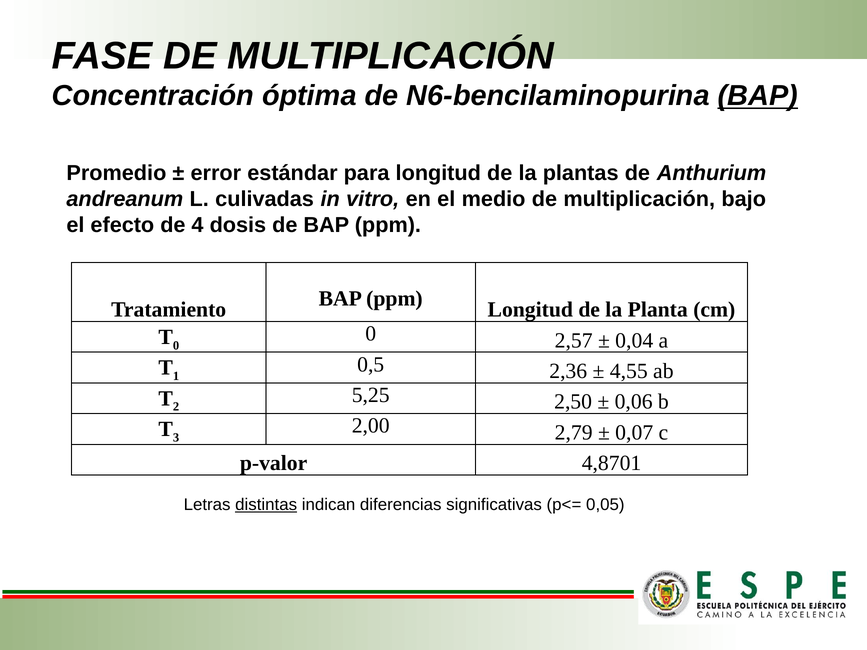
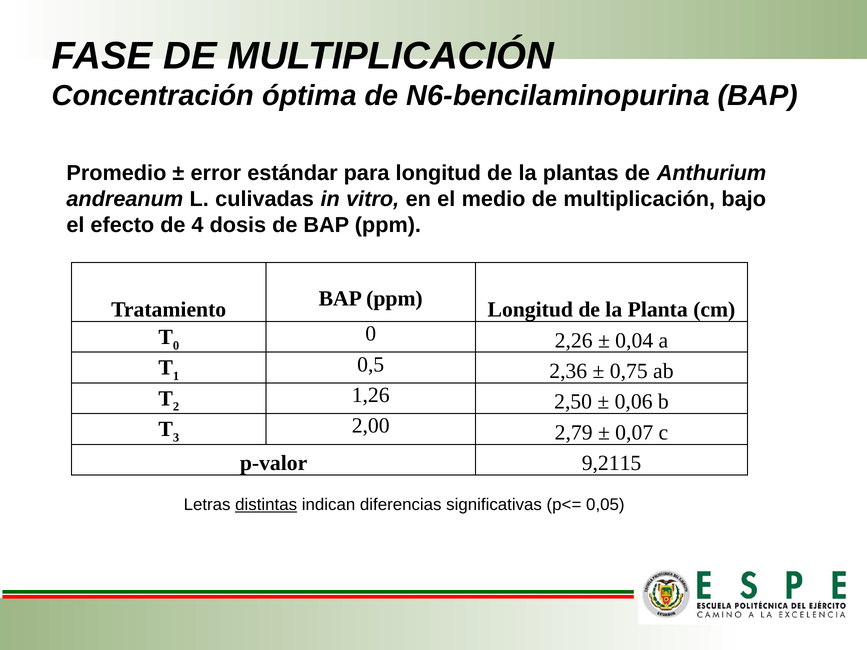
BAP at (758, 96) underline: present -> none
2,57: 2,57 -> 2,26
4,55: 4,55 -> 0,75
5,25: 5,25 -> 1,26
4,8701: 4,8701 -> 9,2115
